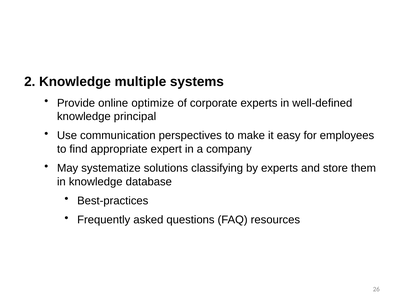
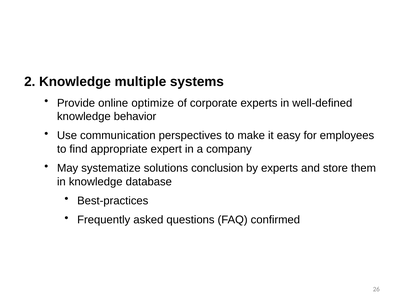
principal: principal -> behavior
classifying: classifying -> conclusion
resources: resources -> confirmed
